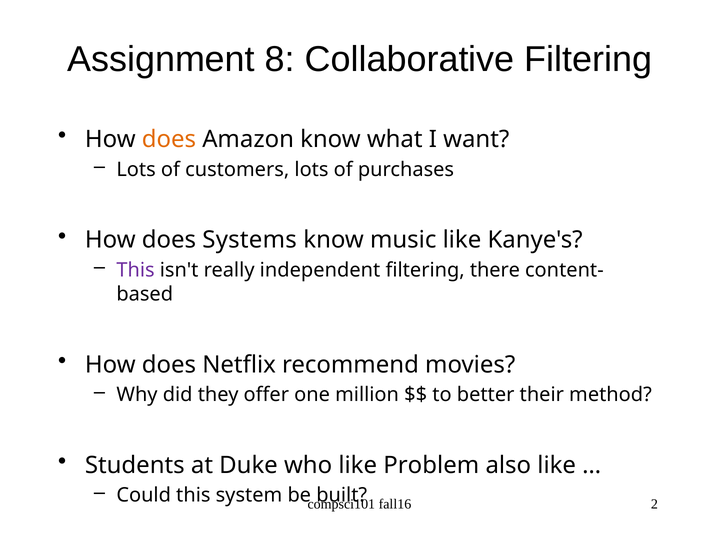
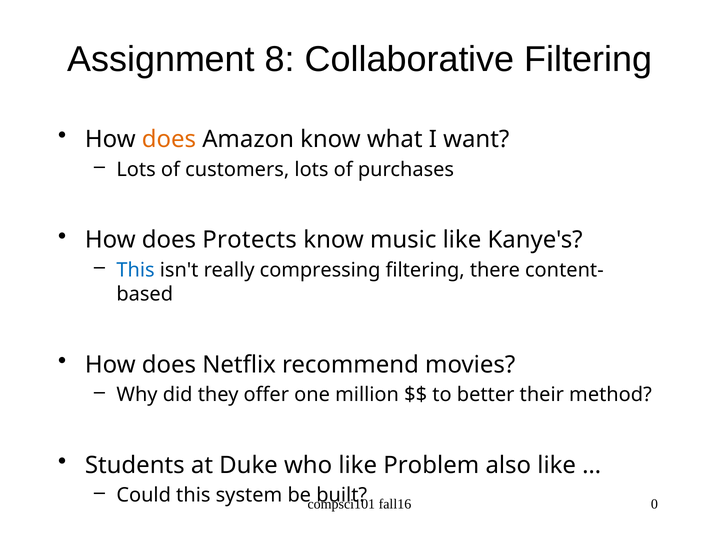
Systems: Systems -> Protects
This at (136, 270) colour: purple -> blue
independent: independent -> compressing
2: 2 -> 0
